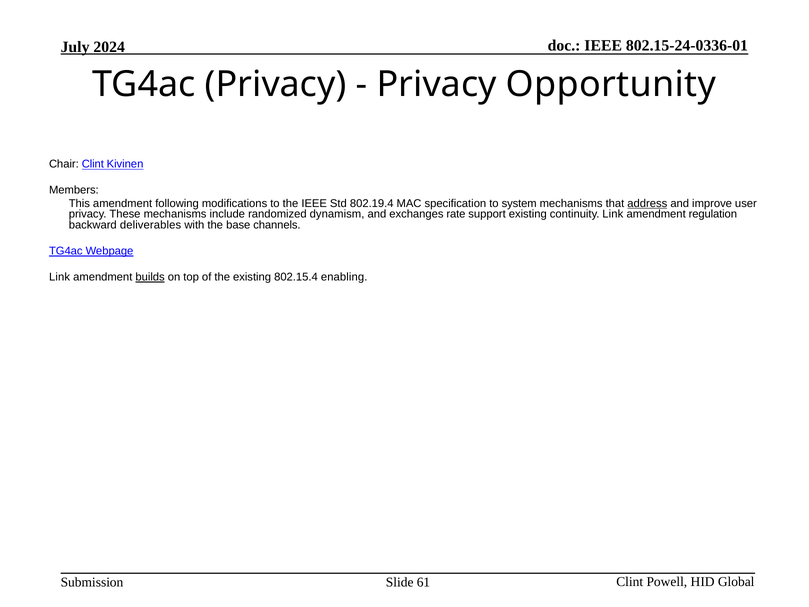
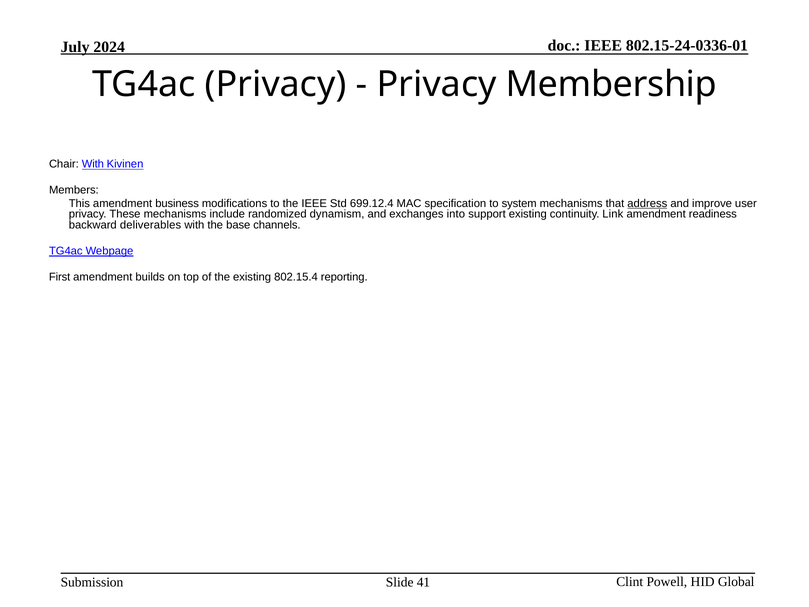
Opportunity: Opportunity -> Membership
Chair Clint: Clint -> With
following: following -> business
802.19.4: 802.19.4 -> 699.12.4
rate: rate -> into
regulation: regulation -> readiness
Link at (60, 277): Link -> First
builds underline: present -> none
enabling: enabling -> reporting
61: 61 -> 41
